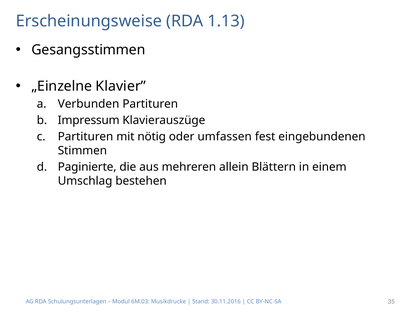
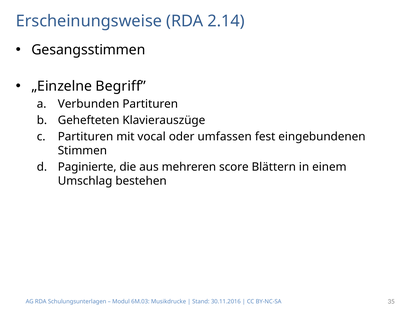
1.13: 1.13 -> 2.14
Klavier: Klavier -> Begriff
Impressum: Impressum -> Gehefteten
nötig: nötig -> vocal
allein: allein -> score
